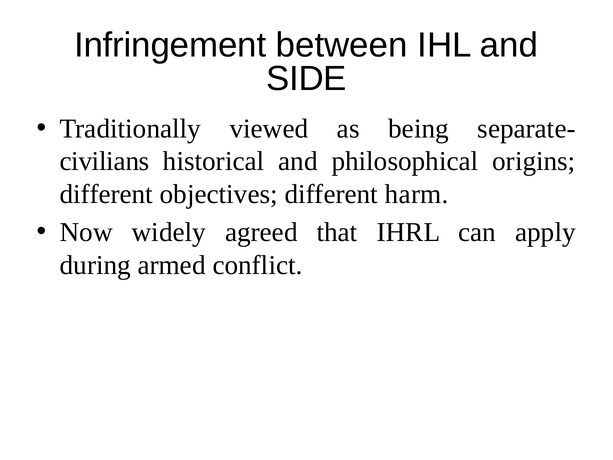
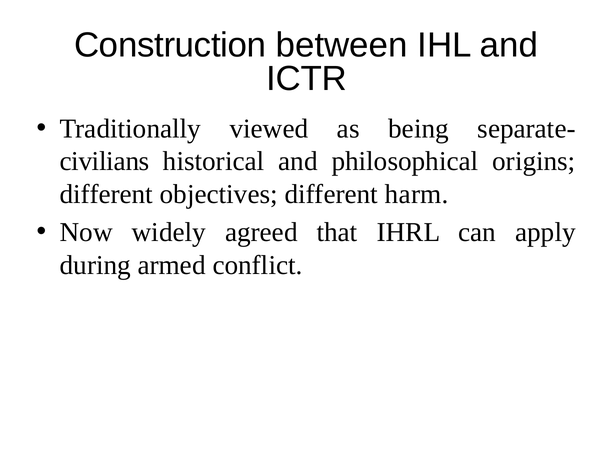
Infringement: Infringement -> Construction
SIDE: SIDE -> ICTR
